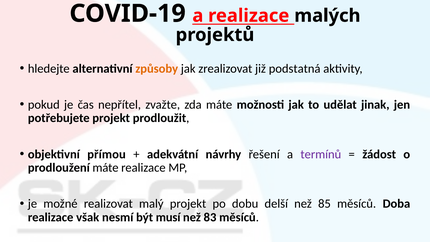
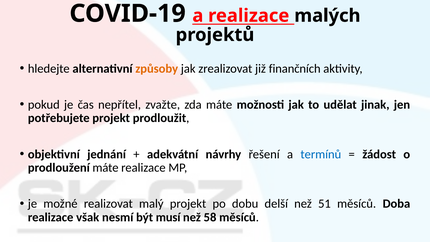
podstatná: podstatná -> finančních
přímou: přímou -> jednání
termínů colour: purple -> blue
85: 85 -> 51
83: 83 -> 58
